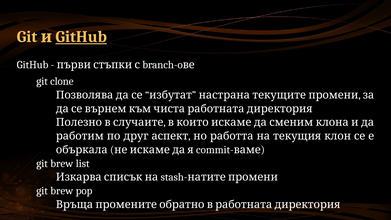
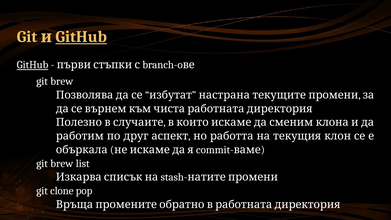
GitHub at (33, 65) underline: none -> present
clone at (62, 81): clone -> brew
brew at (62, 191): brew -> clone
